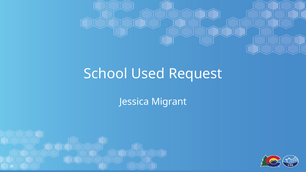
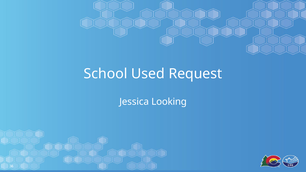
Migrant: Migrant -> Looking
